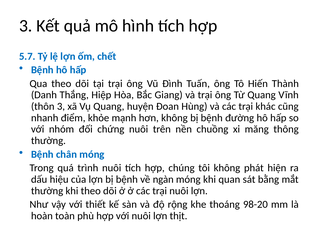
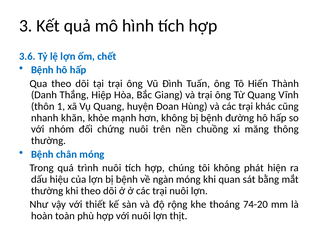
5.7: 5.7 -> 3.6
thôn 3: 3 -> 1
điểm: điểm -> khăn
98-20: 98-20 -> 74-20
